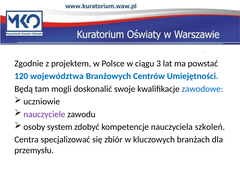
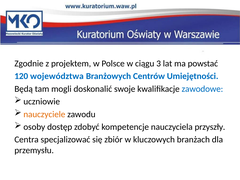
nauczyciele colour: purple -> orange
system: system -> dostęp
szkoleń: szkoleń -> przyszły
